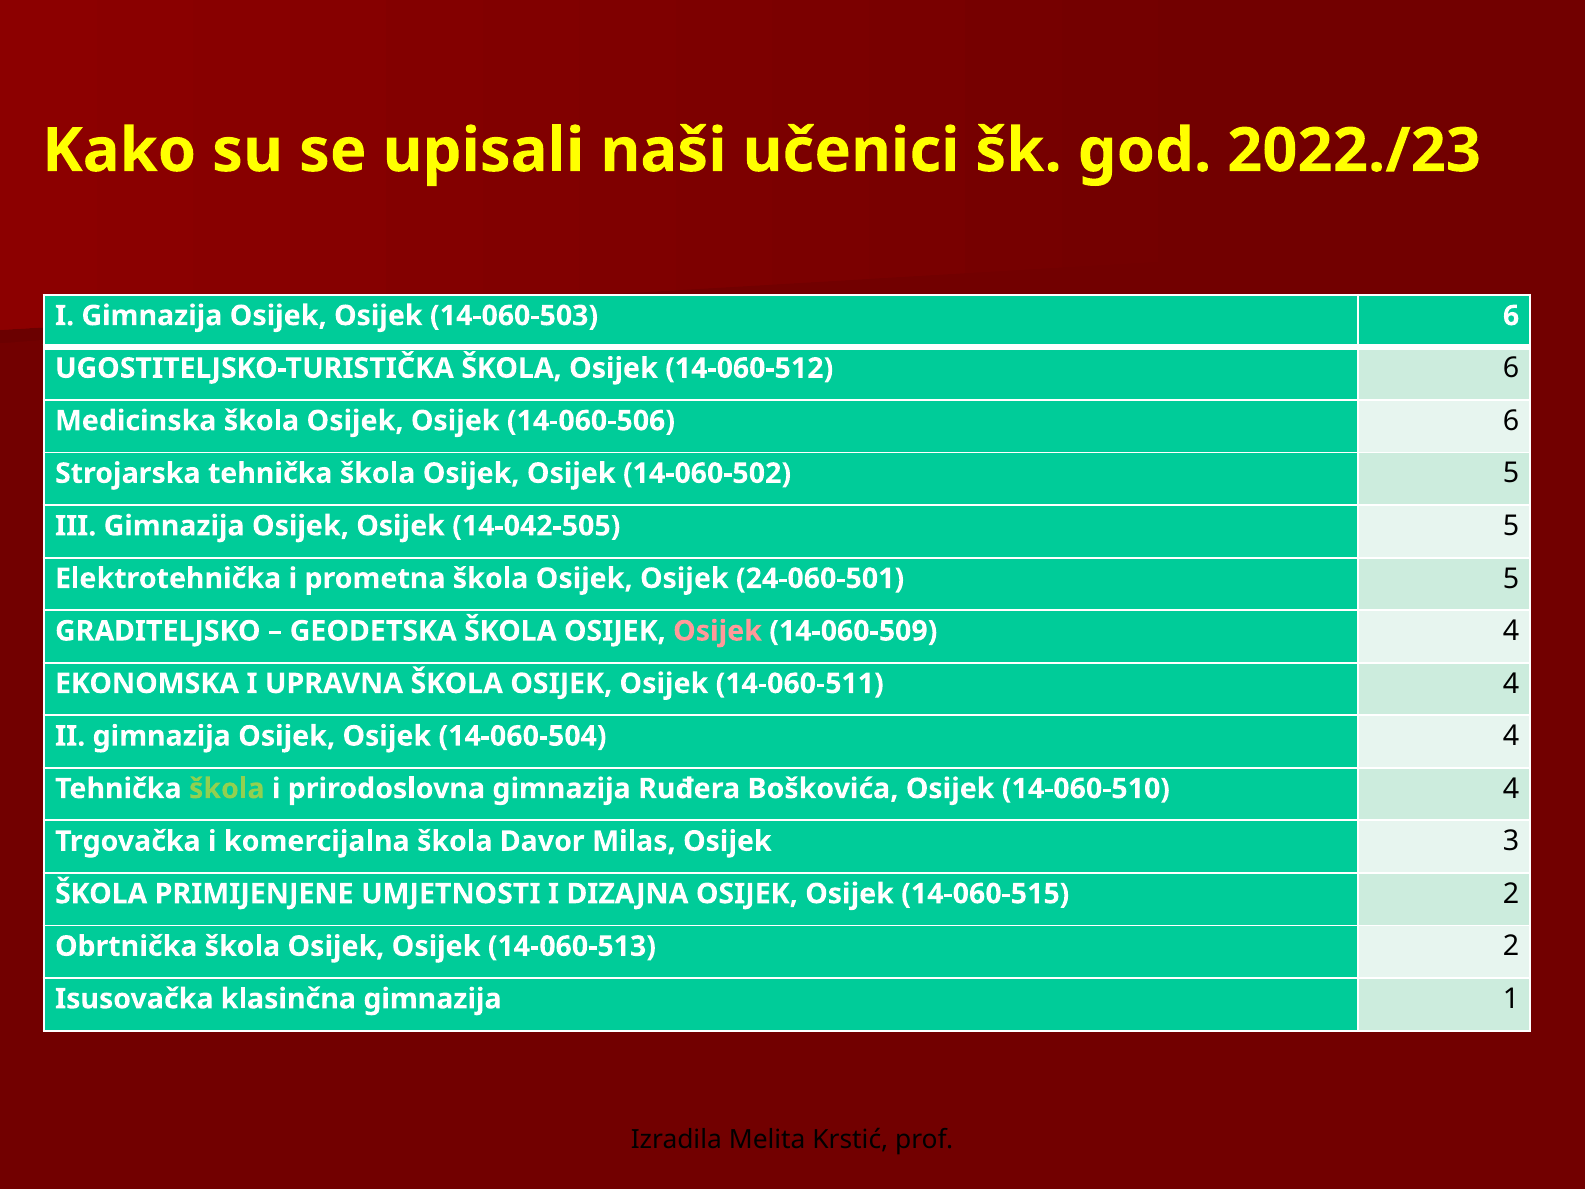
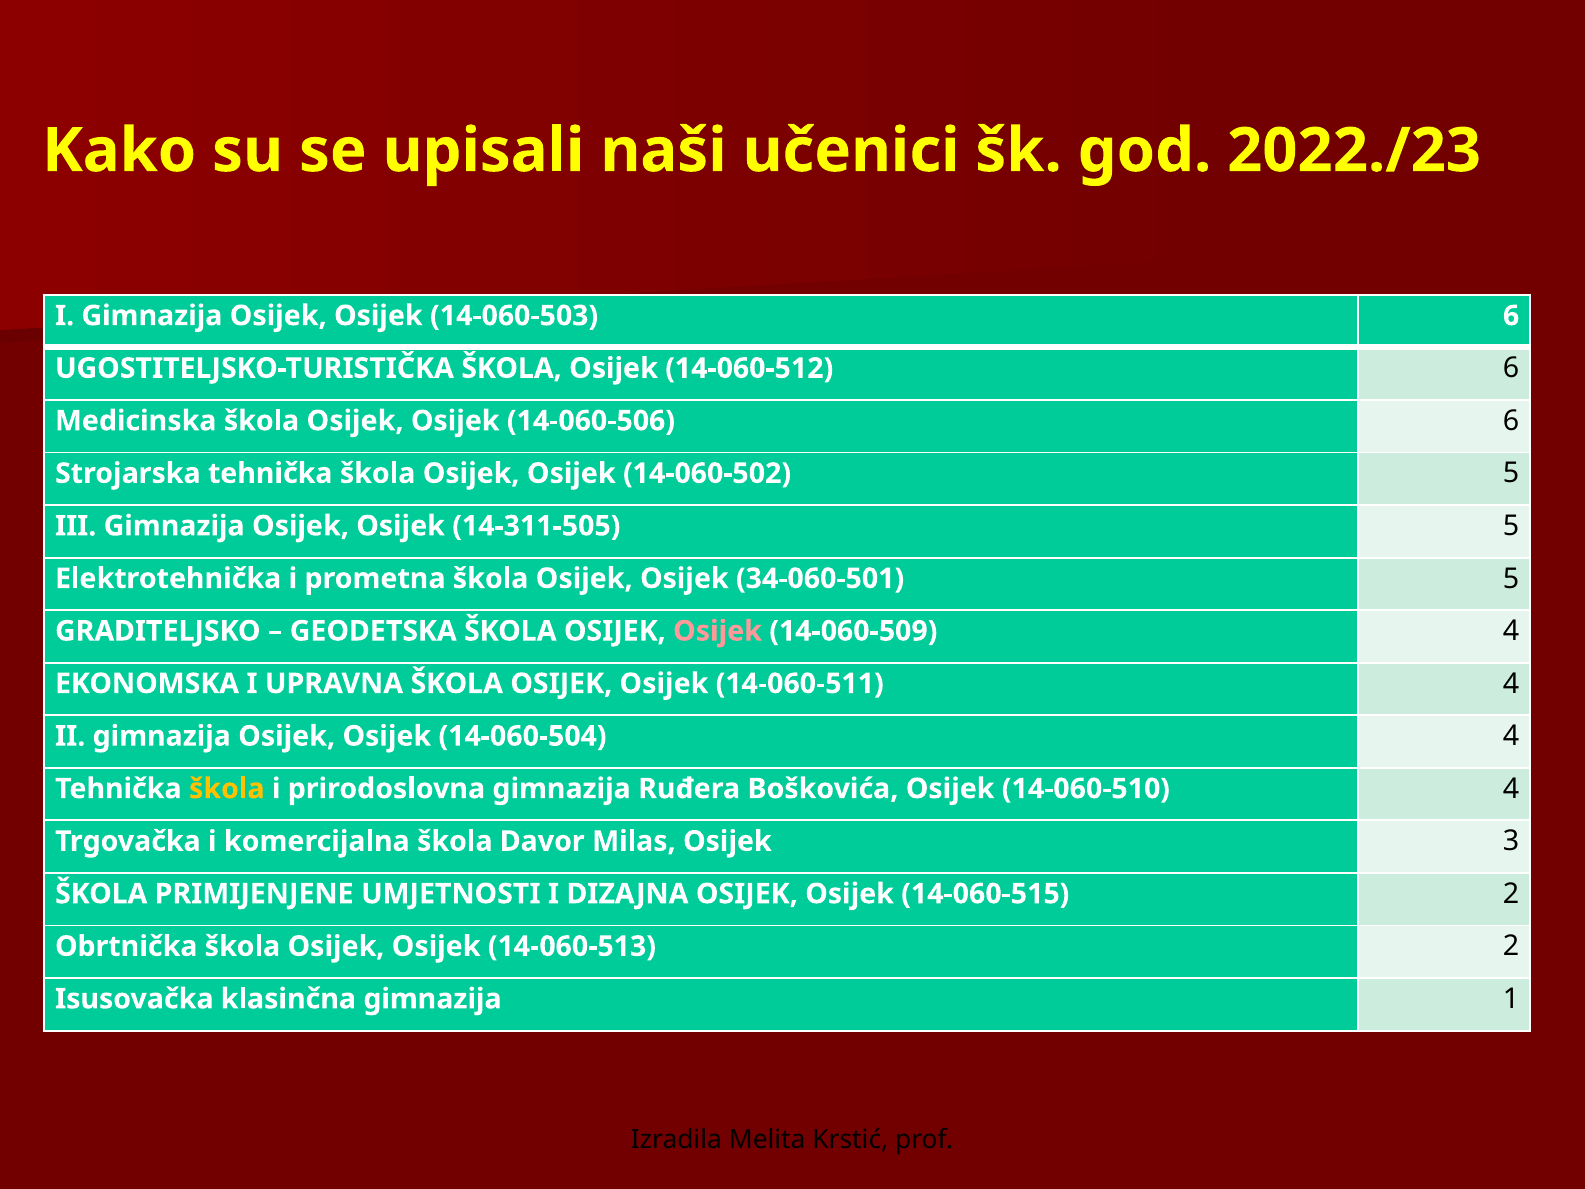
14-042-505: 14-042-505 -> 14-311-505
24-060-501: 24-060-501 -> 34-060-501
škola at (227, 789) colour: light green -> yellow
